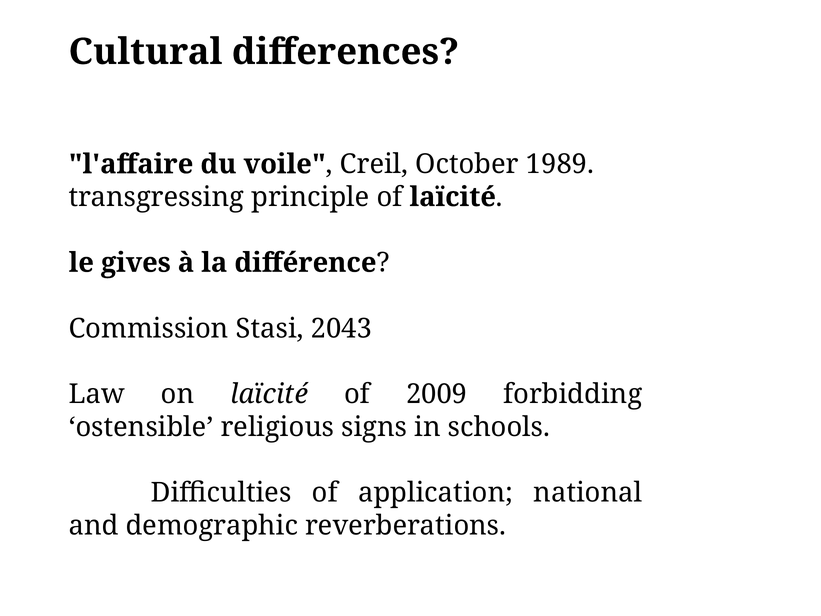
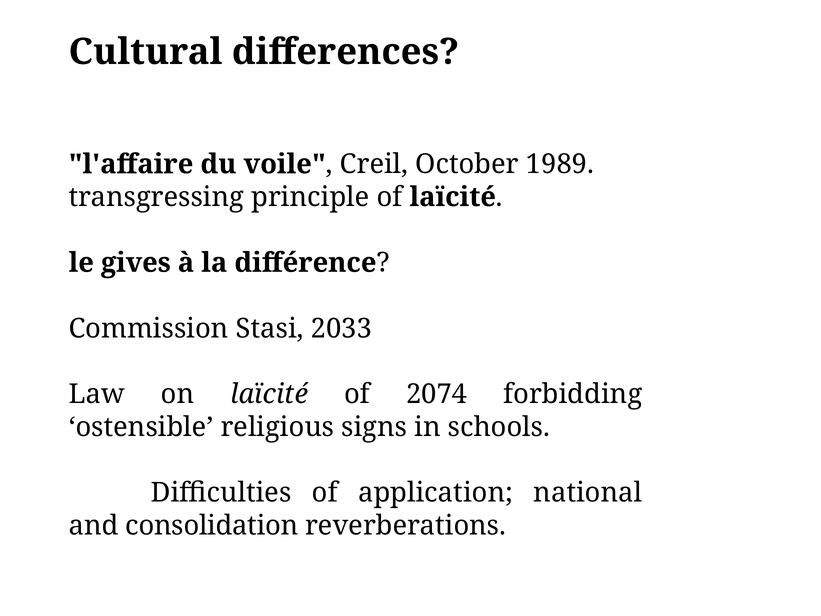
2043: 2043 -> 2033
2009: 2009 -> 2074
demographic: demographic -> consolidation
